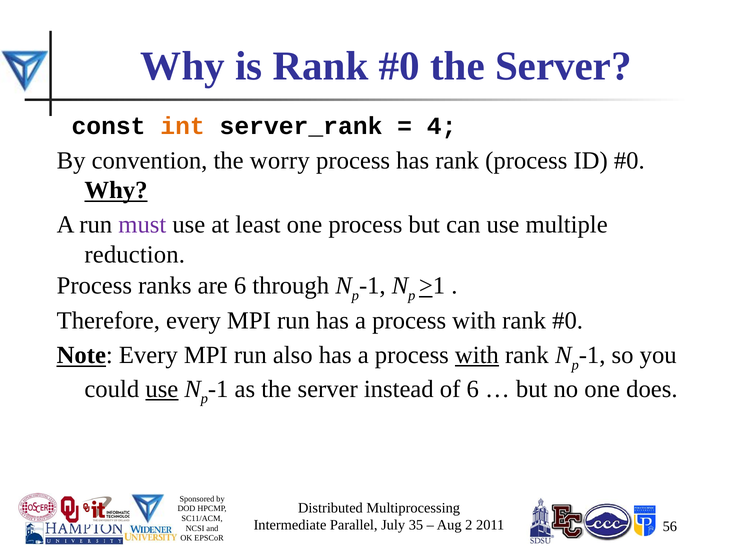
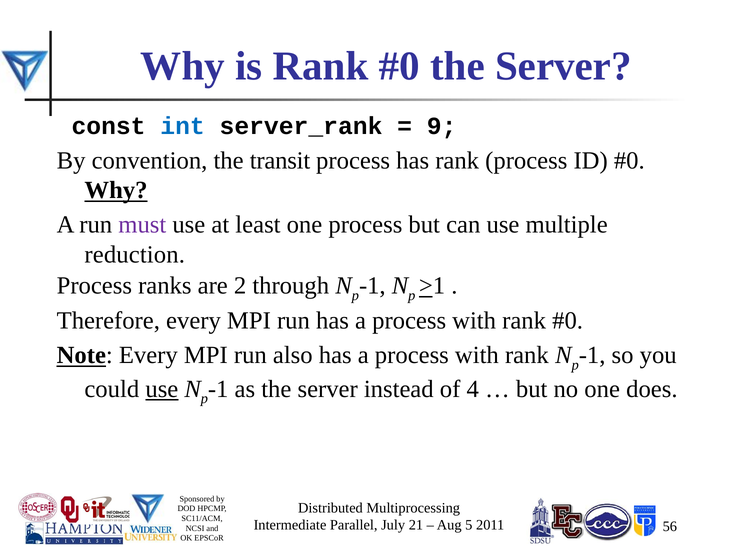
int colour: orange -> blue
4: 4 -> 9
worry: worry -> transit
are 6: 6 -> 2
with at (477, 355) underline: present -> none
of 6: 6 -> 4
35: 35 -> 21
2: 2 -> 5
